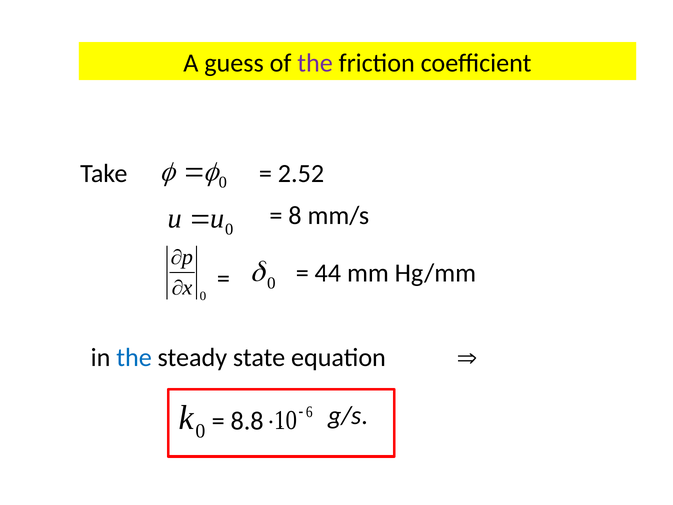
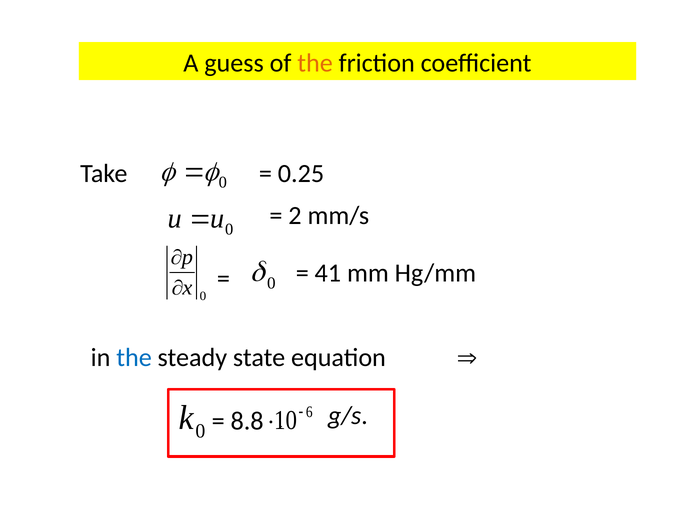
the at (315, 63) colour: purple -> orange
2.52: 2.52 -> 0.25
8: 8 -> 2
44: 44 -> 41
